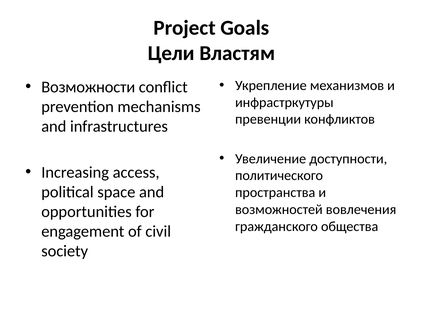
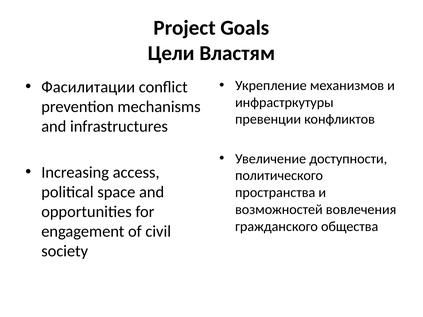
Возможности: Возможности -> Фасилитации
